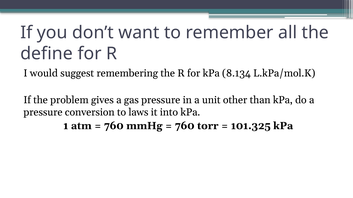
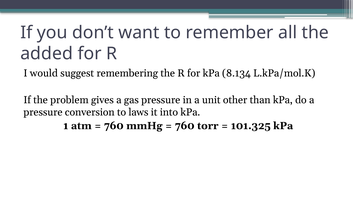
define: define -> added
